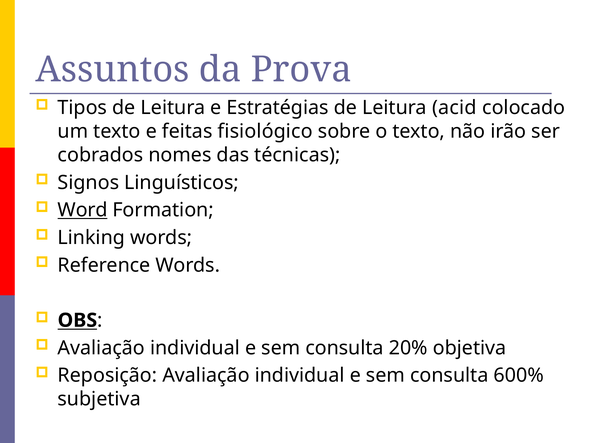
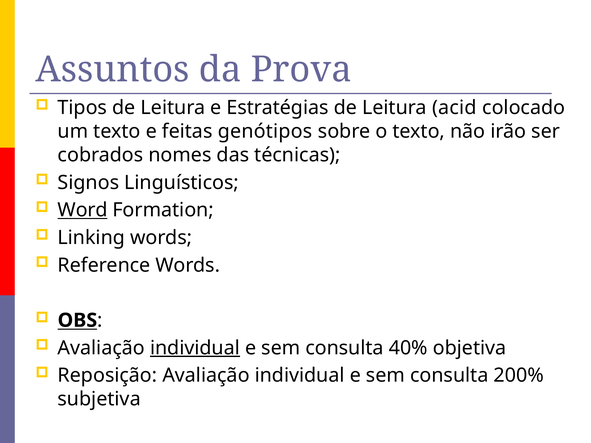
fisiológico: fisiológico -> genótipos
individual at (195, 348) underline: none -> present
20%: 20% -> 40%
600%: 600% -> 200%
